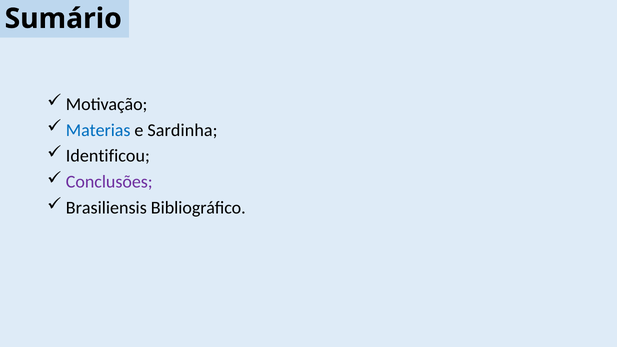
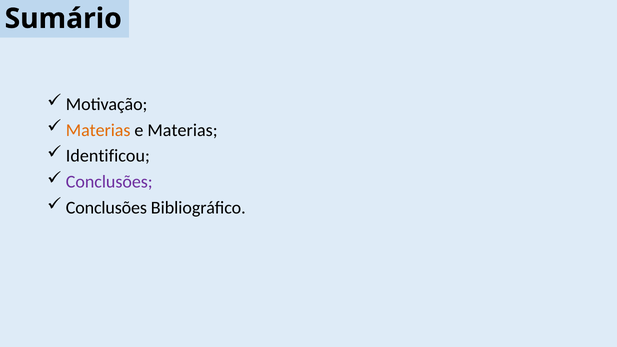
Materias at (98, 130) colour: blue -> orange
e Sardinha: Sardinha -> Materias
Brasiliensis at (106, 208): Brasiliensis -> Conclusões
